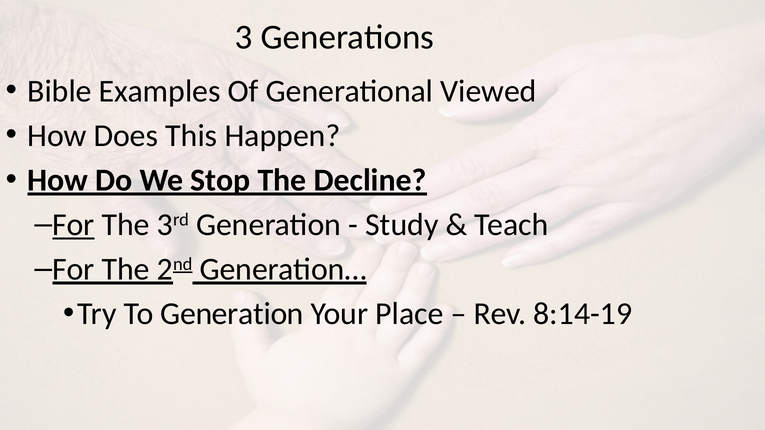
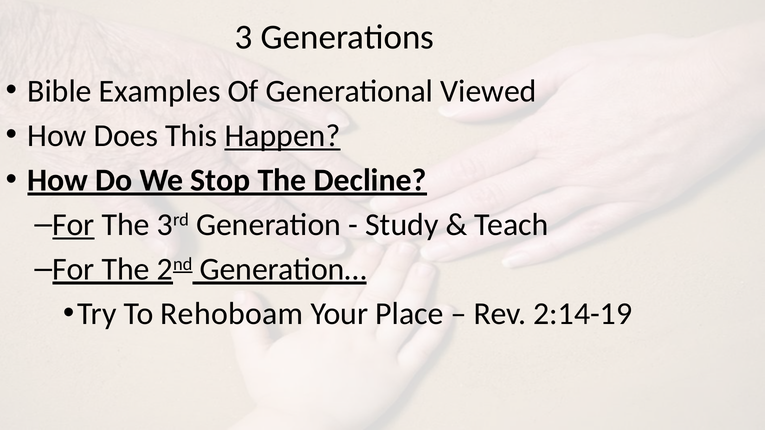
Happen underline: none -> present
To Generation: Generation -> Rehoboam
8:14-19: 8:14-19 -> 2:14-19
